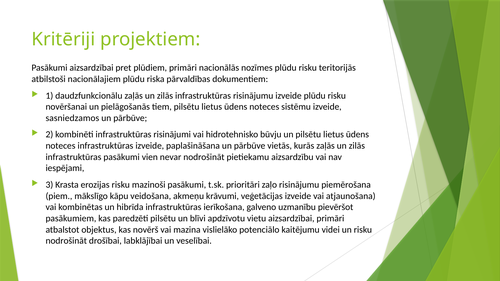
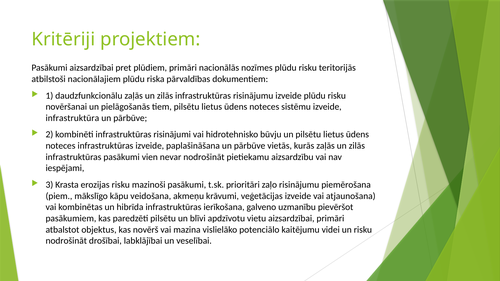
sasniedzamos: sasniedzamos -> infrastruktūra
